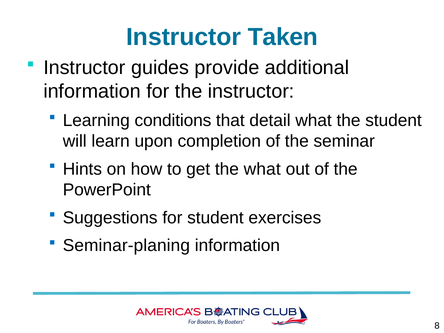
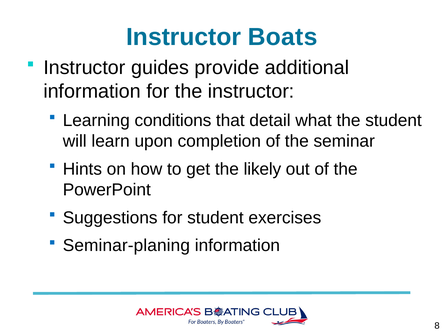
Taken: Taken -> Boats
the what: what -> likely
